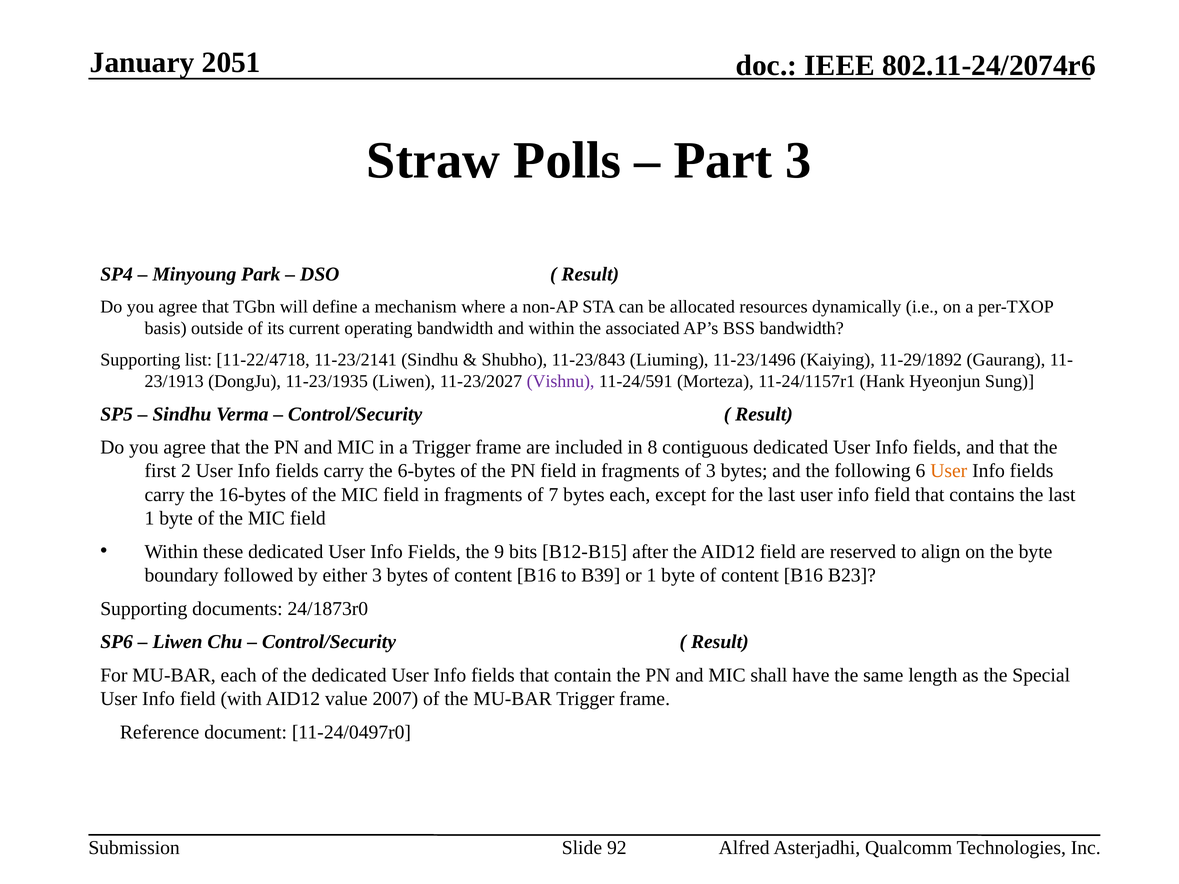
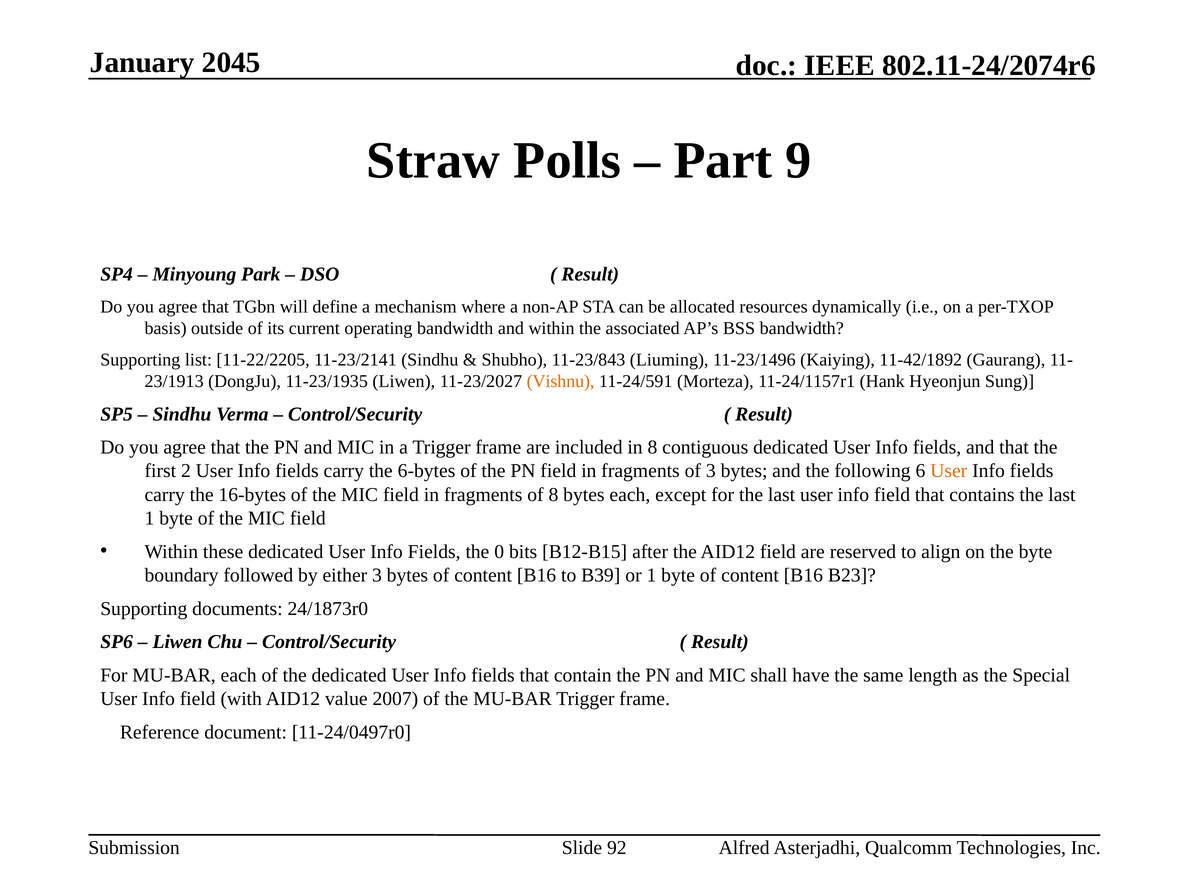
2051: 2051 -> 2045
Part 3: 3 -> 9
11-22/4718: 11-22/4718 -> 11-22/2205
11-29/1892: 11-29/1892 -> 11-42/1892
Vishnu colour: purple -> orange
of 7: 7 -> 8
9: 9 -> 0
